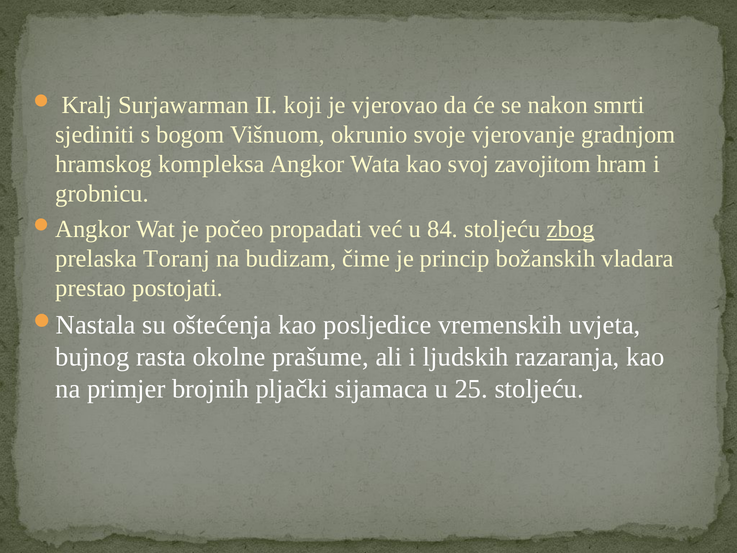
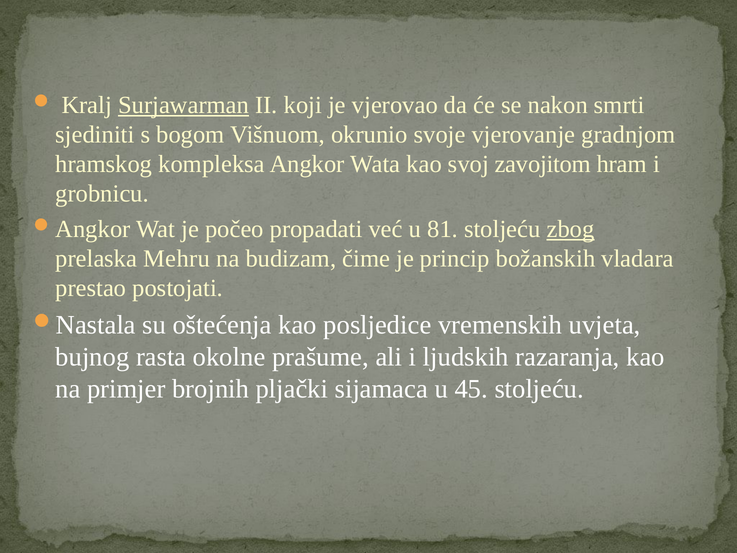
Surjawarman underline: none -> present
84: 84 -> 81
Toranj: Toranj -> Mehru
25: 25 -> 45
